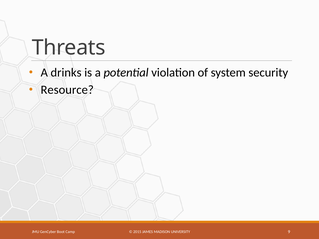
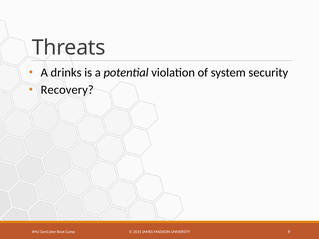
Resource: Resource -> Recovery
